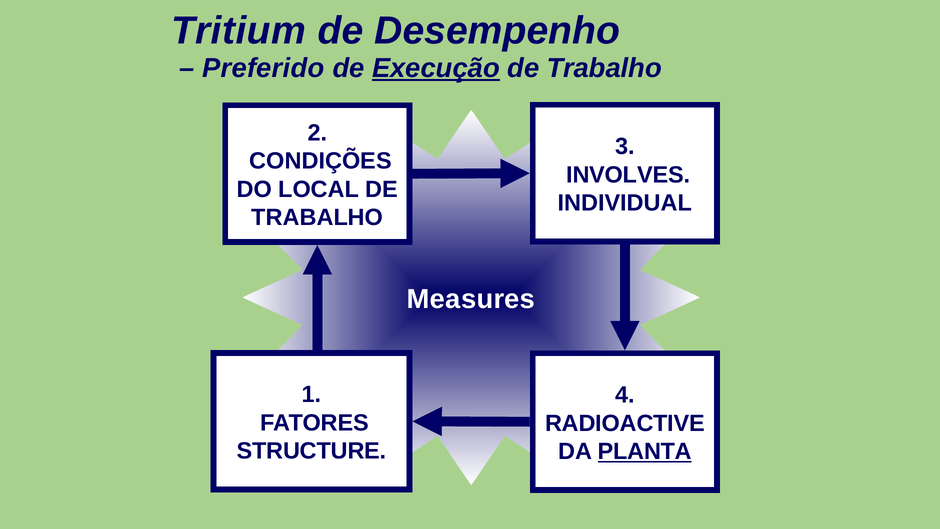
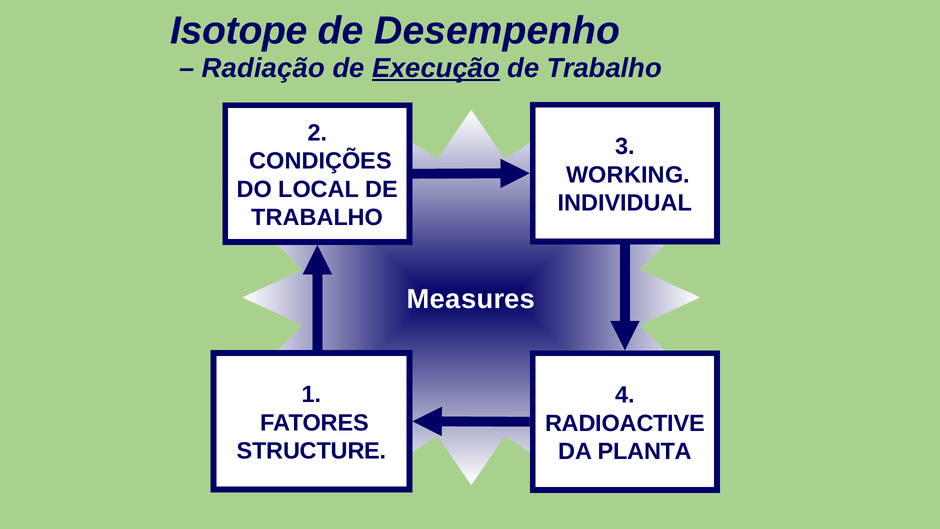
Tritium: Tritium -> Isotope
Preferido: Preferido -> Radiação
INVOLVES: INVOLVES -> WORKING
PLANTA underline: present -> none
